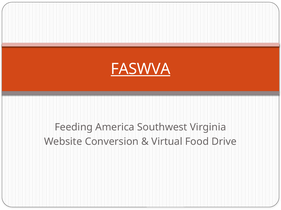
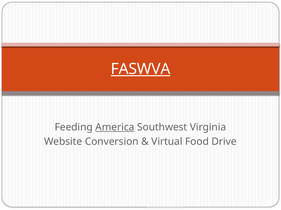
America underline: none -> present
